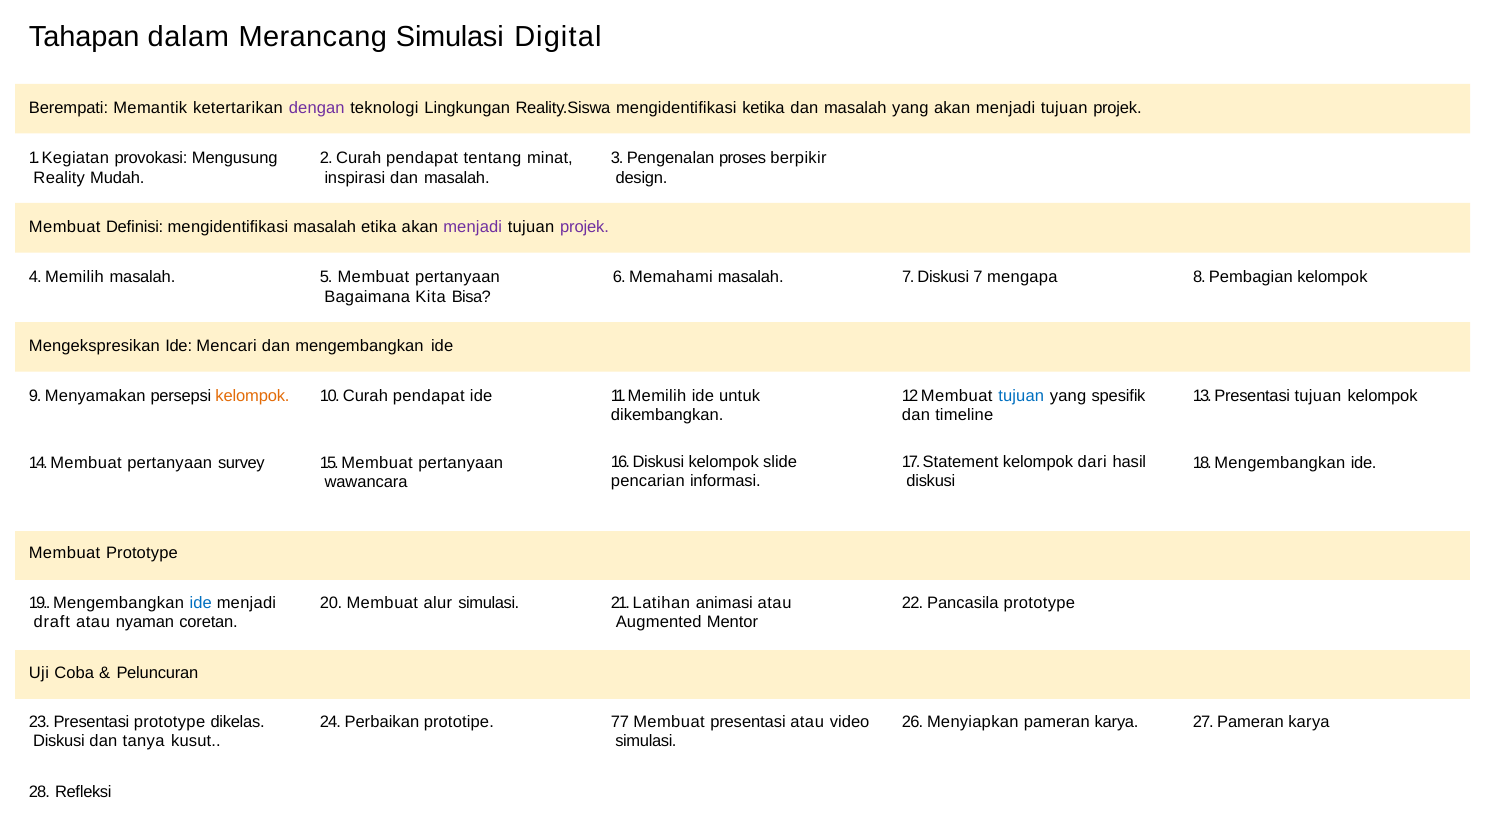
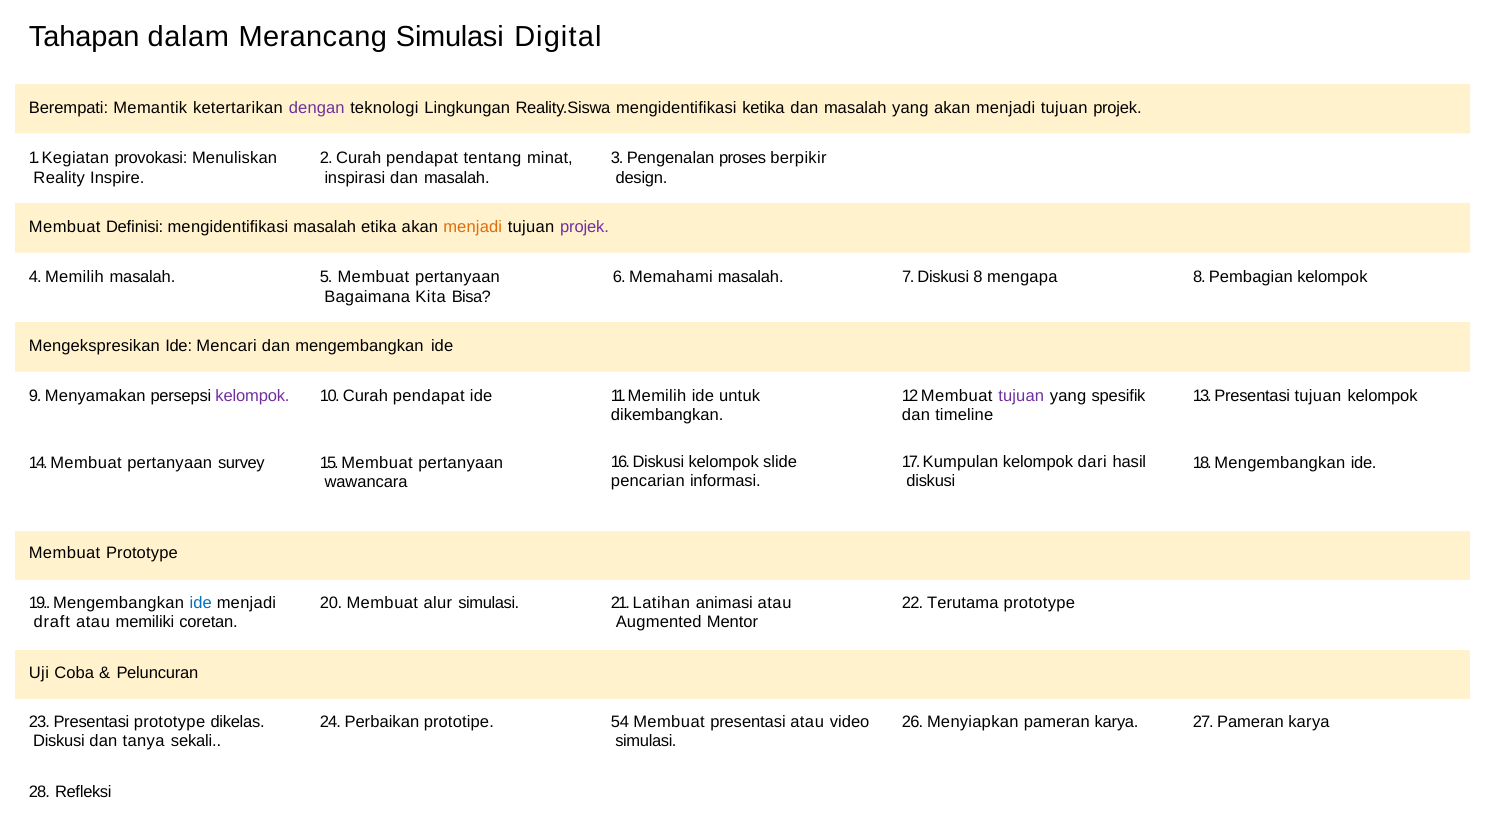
Mengusung: Mengusung -> Menuliskan
Mudah: Mudah -> Inspire
menjadi at (473, 227) colour: purple -> orange
Diskusi 7: 7 -> 8
kelompok at (253, 396) colour: orange -> purple
tujuan at (1021, 396) colour: blue -> purple
Statement: Statement -> Kumpulan
Pancasila: Pancasila -> Terutama
nyaman: nyaman -> memiliki
77: 77 -> 54
kusut: kusut -> sekali
